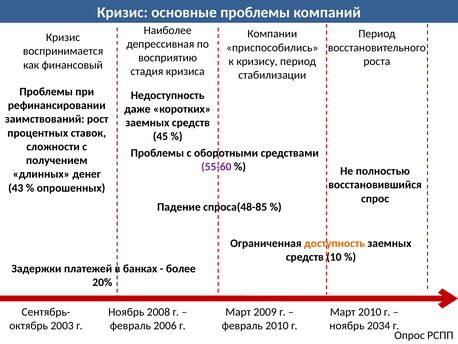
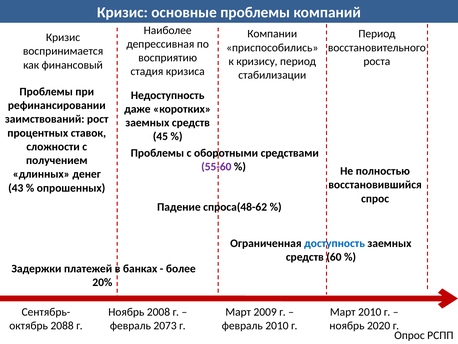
спроса(48-85: спроса(48-85 -> спроса(48-62
доступность colour: orange -> blue
10: 10 -> 60
2003: 2003 -> 2088
2006: 2006 -> 2073
2034: 2034 -> 2020
